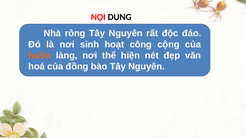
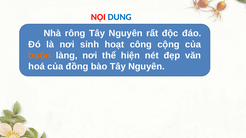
DUNG colour: black -> blue
